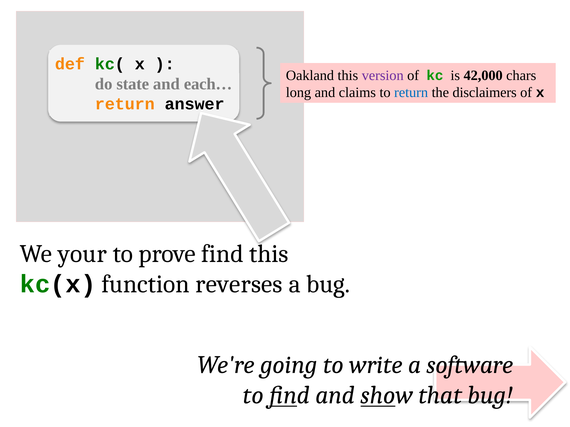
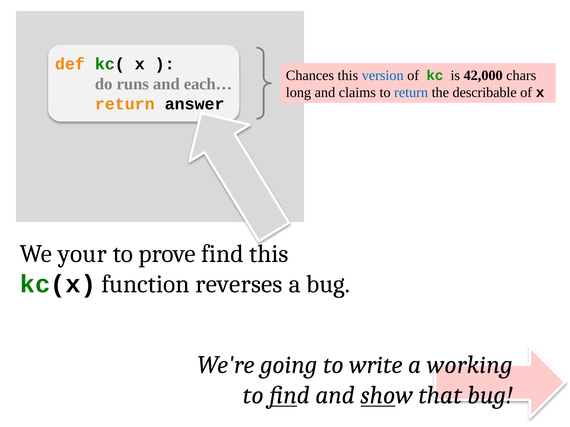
Oakland: Oakland -> Chances
version colour: purple -> blue
state: state -> runs
disclaimers: disclaimers -> describable
software: software -> working
